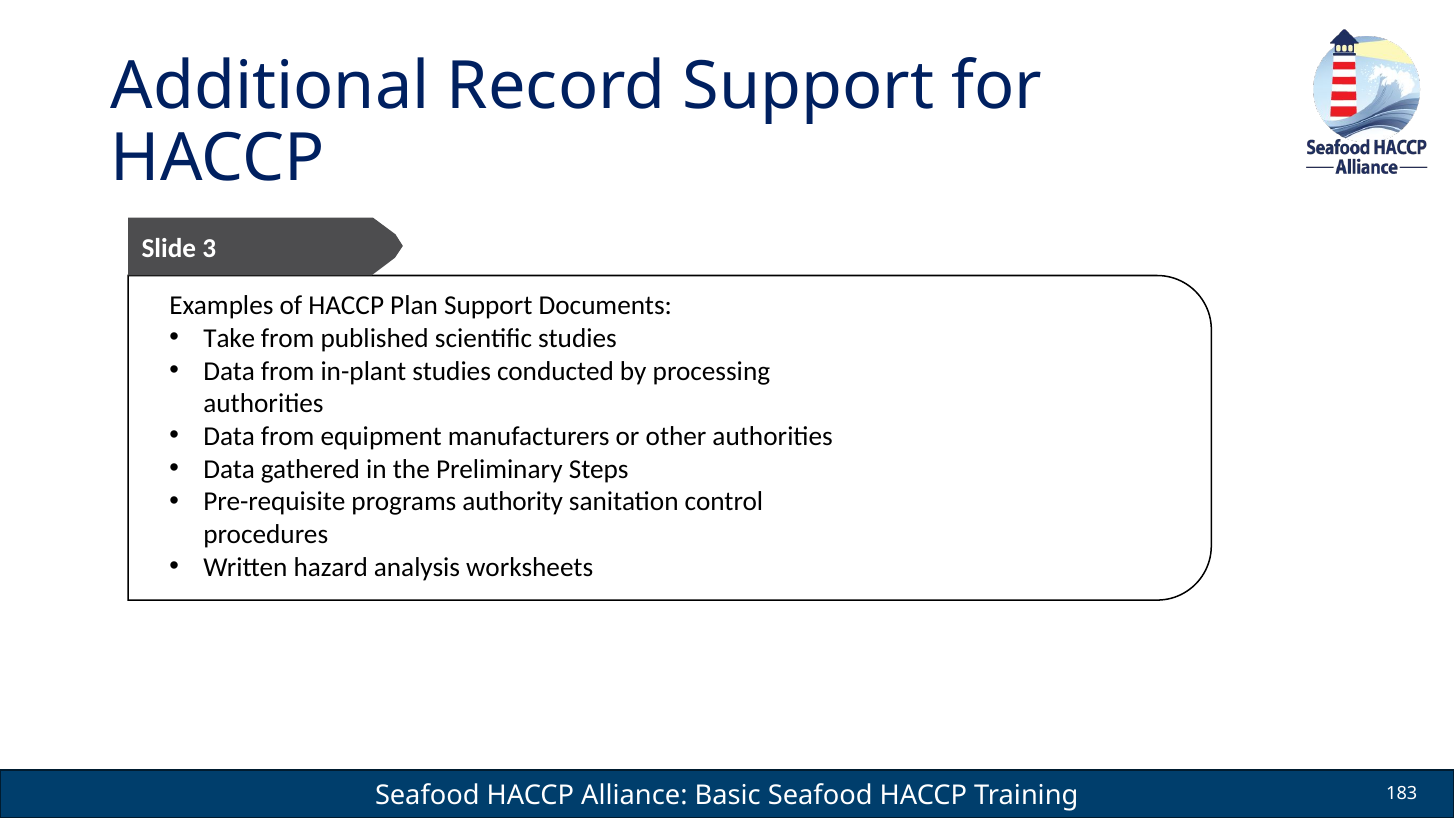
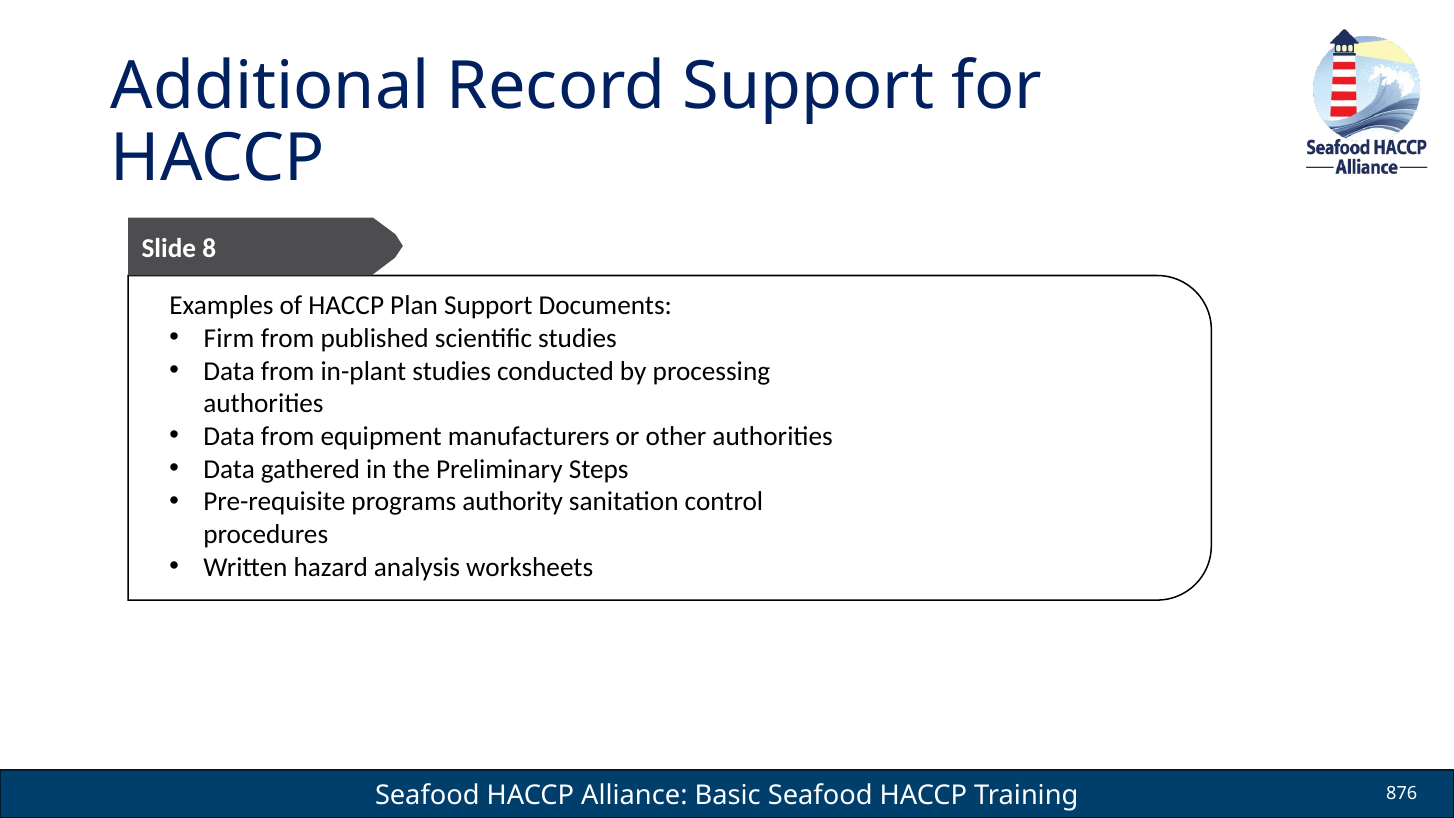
3: 3 -> 8
Take: Take -> Firm
183: 183 -> 876
